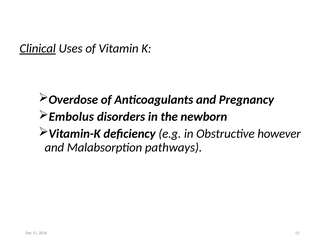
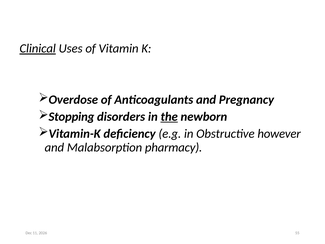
Embolus: Embolus -> Stopping
the underline: none -> present
pathways: pathways -> pharmacy
